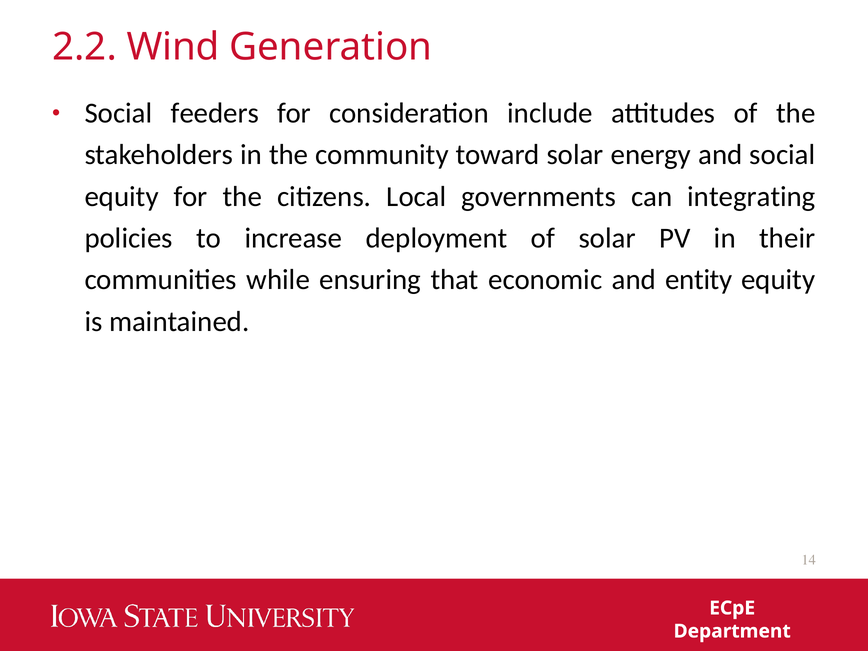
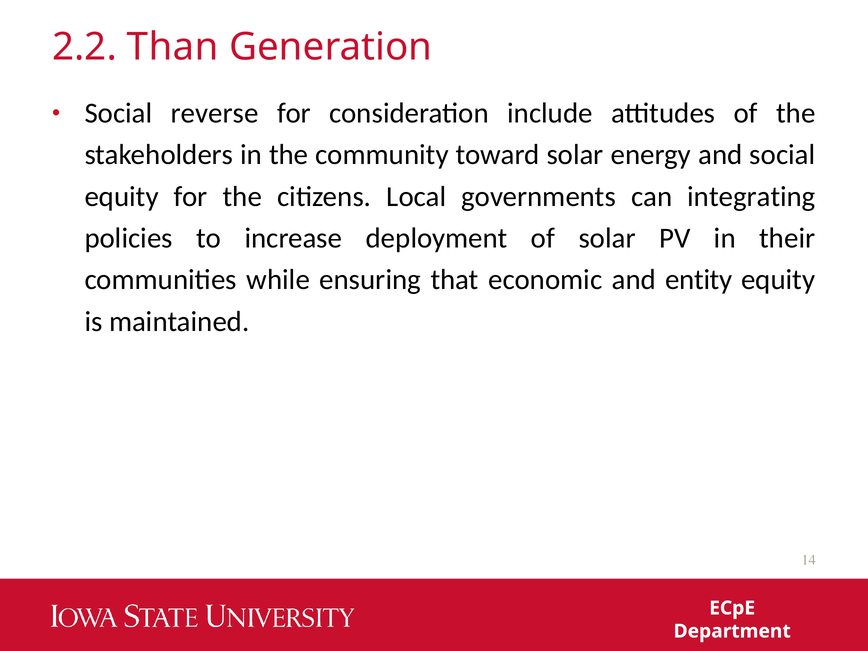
Wind: Wind -> Than
feeders: feeders -> reverse
